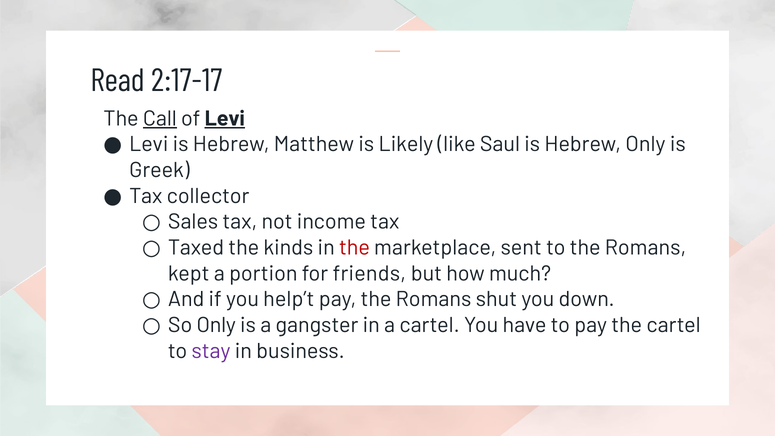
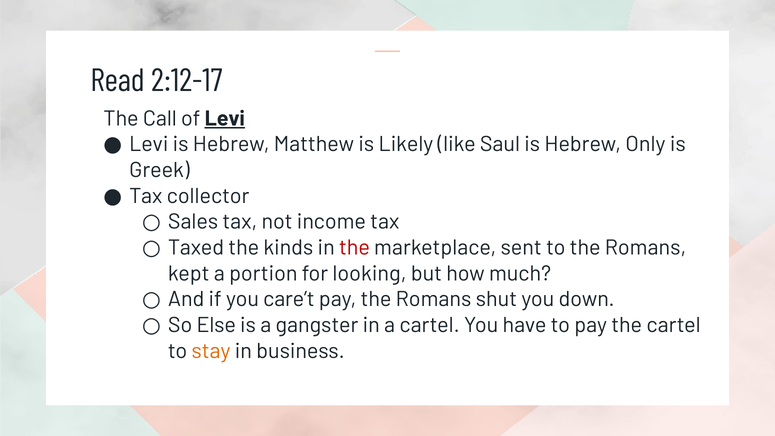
2:17-17: 2:17-17 -> 2:12-17
Call underline: present -> none
friends: friends -> looking
help’t: help’t -> care’t
So Only: Only -> Else
stay colour: purple -> orange
